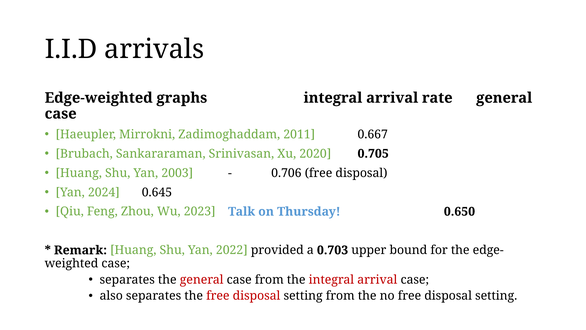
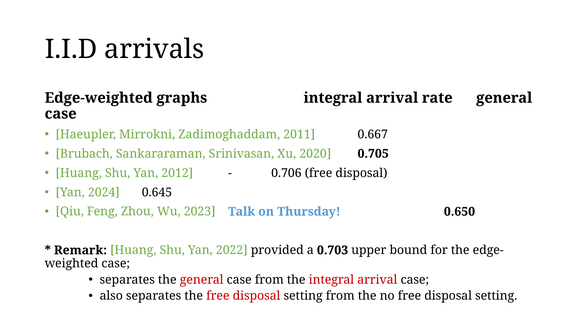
2003: 2003 -> 2012
